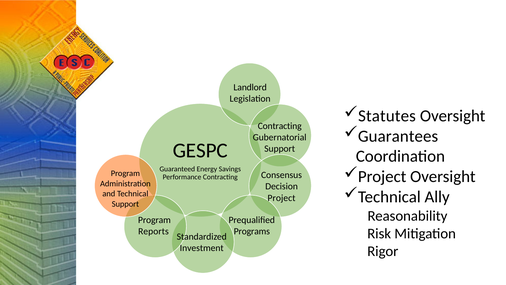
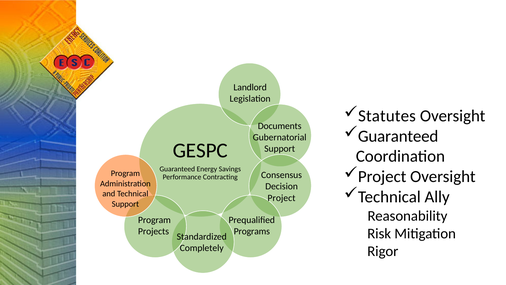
Contracting at (280, 126): Contracting -> Documents
Guarantees at (398, 136): Guarantees -> Guaranteed
Reports: Reports -> Projects
Investment: Investment -> Completely
